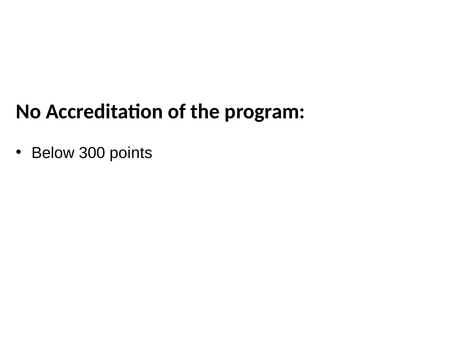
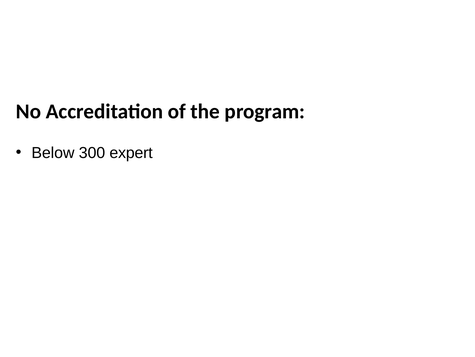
points: points -> expert
